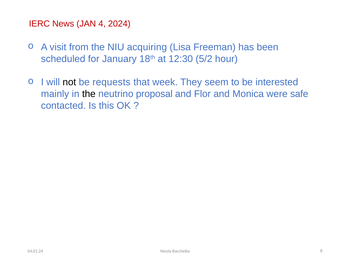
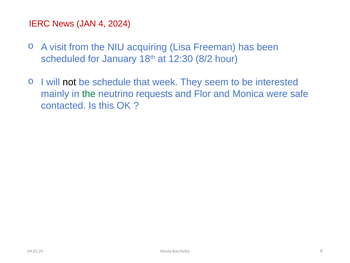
5/2: 5/2 -> 8/2
requests: requests -> schedule
the at (89, 94) colour: black -> green
proposal: proposal -> requests
